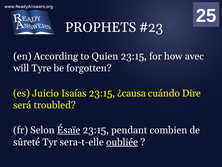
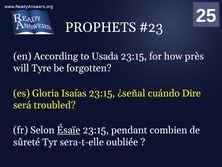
Quien: Quien -> Usada
avec: avec -> près
Juicio: Juicio -> Gloria
¿causa: ¿causa -> ¿señal
oubliée underline: present -> none
